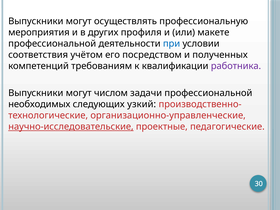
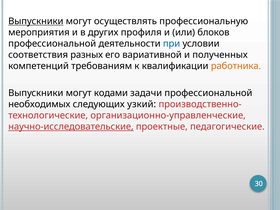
Выпускники at (36, 21) underline: none -> present
макете: макете -> блоков
учётом: учётом -> разных
посредством: посредством -> вариативной
работника colour: purple -> orange
числом: числом -> кодами
